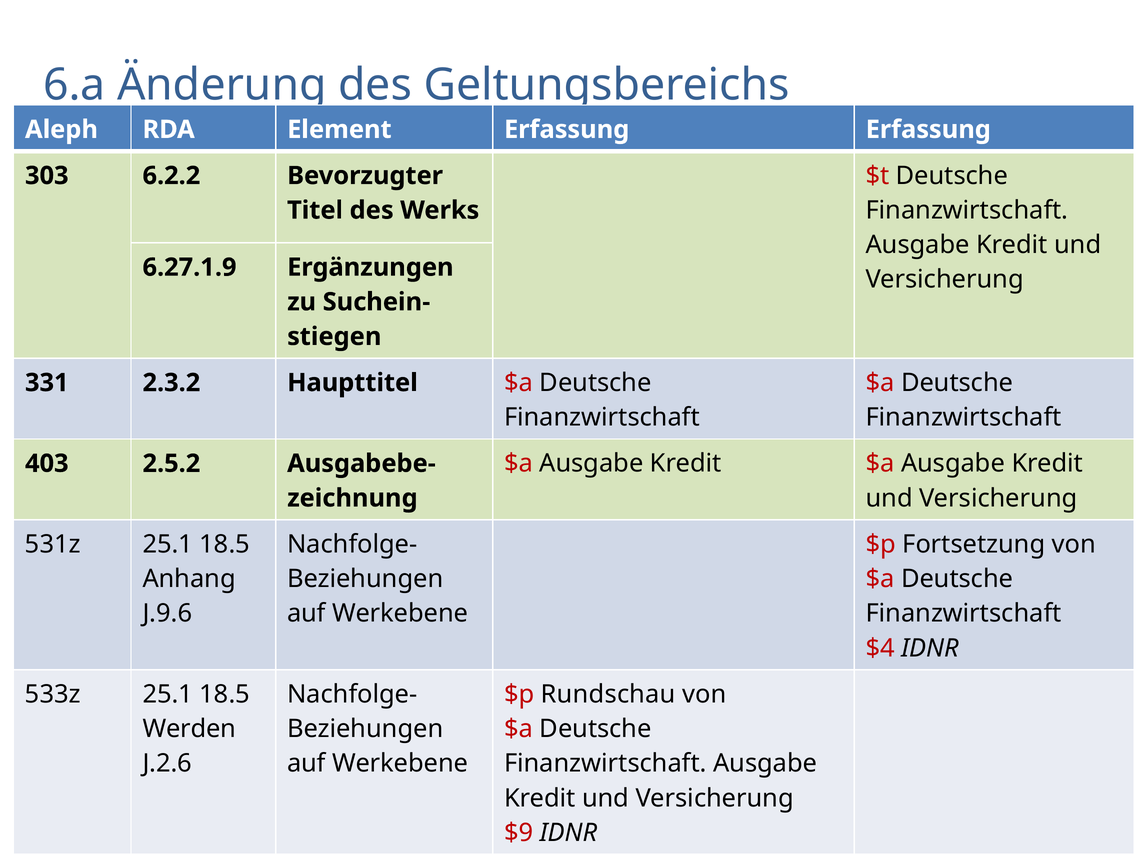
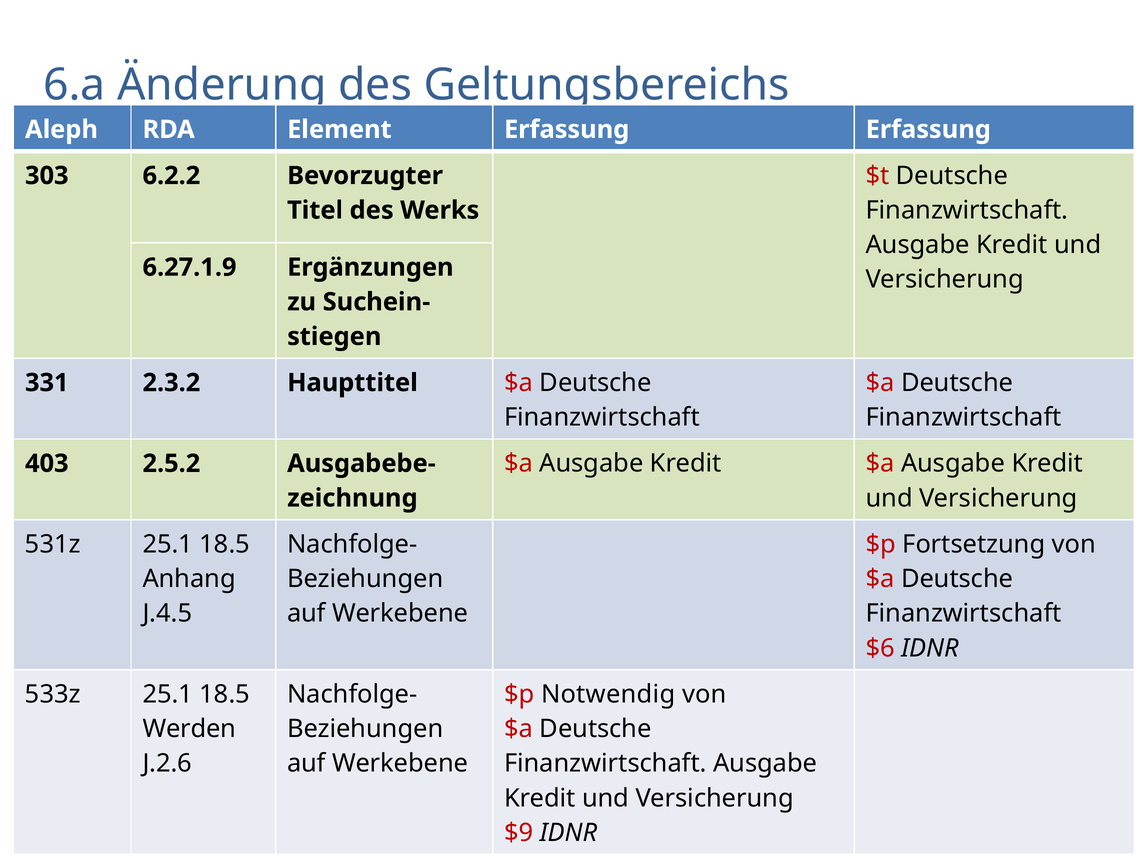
J.9.6: J.9.6 -> J.4.5
$4: $4 -> $6
Rundschau: Rundschau -> Notwendig
